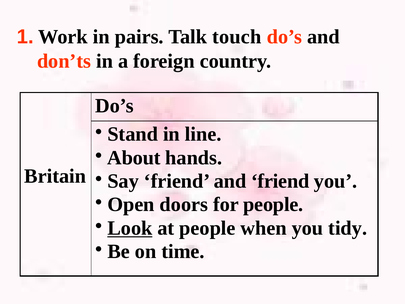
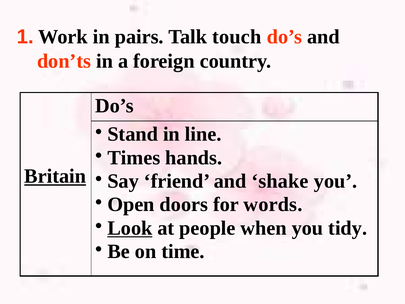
About: About -> Times
Britain underline: none -> present
and friend: friend -> shake
for people: people -> words
